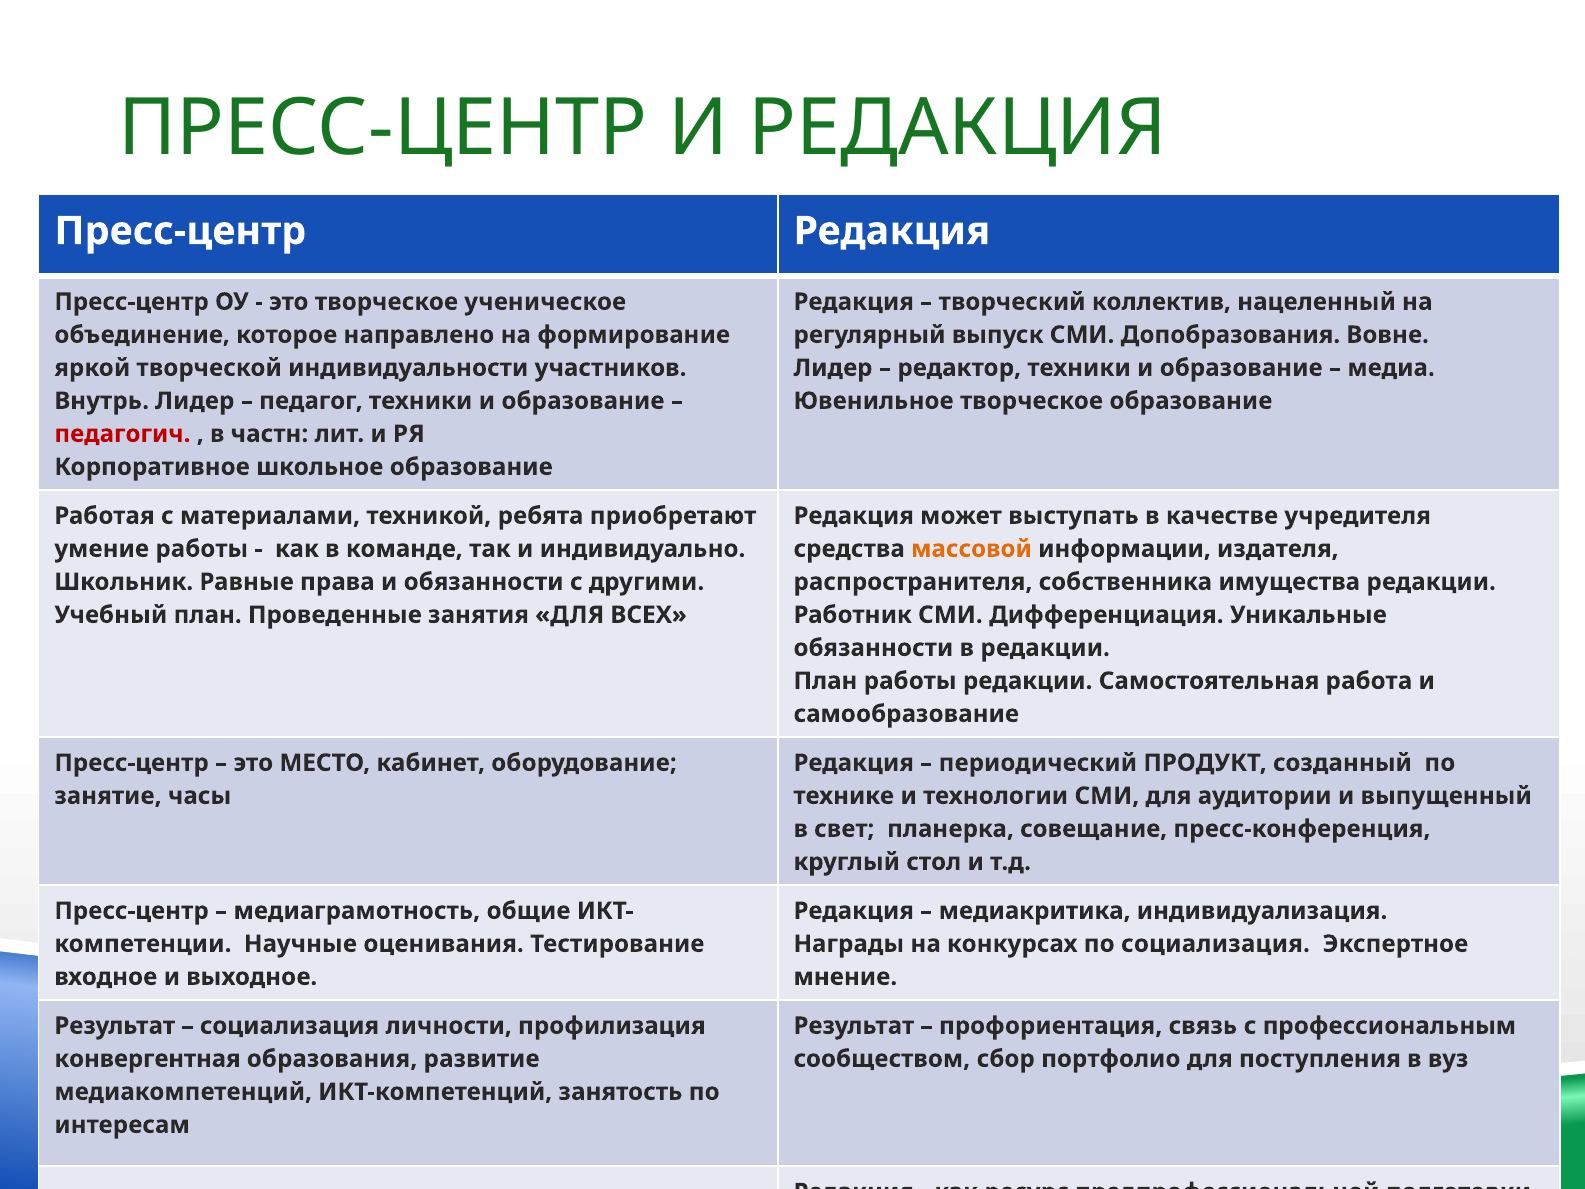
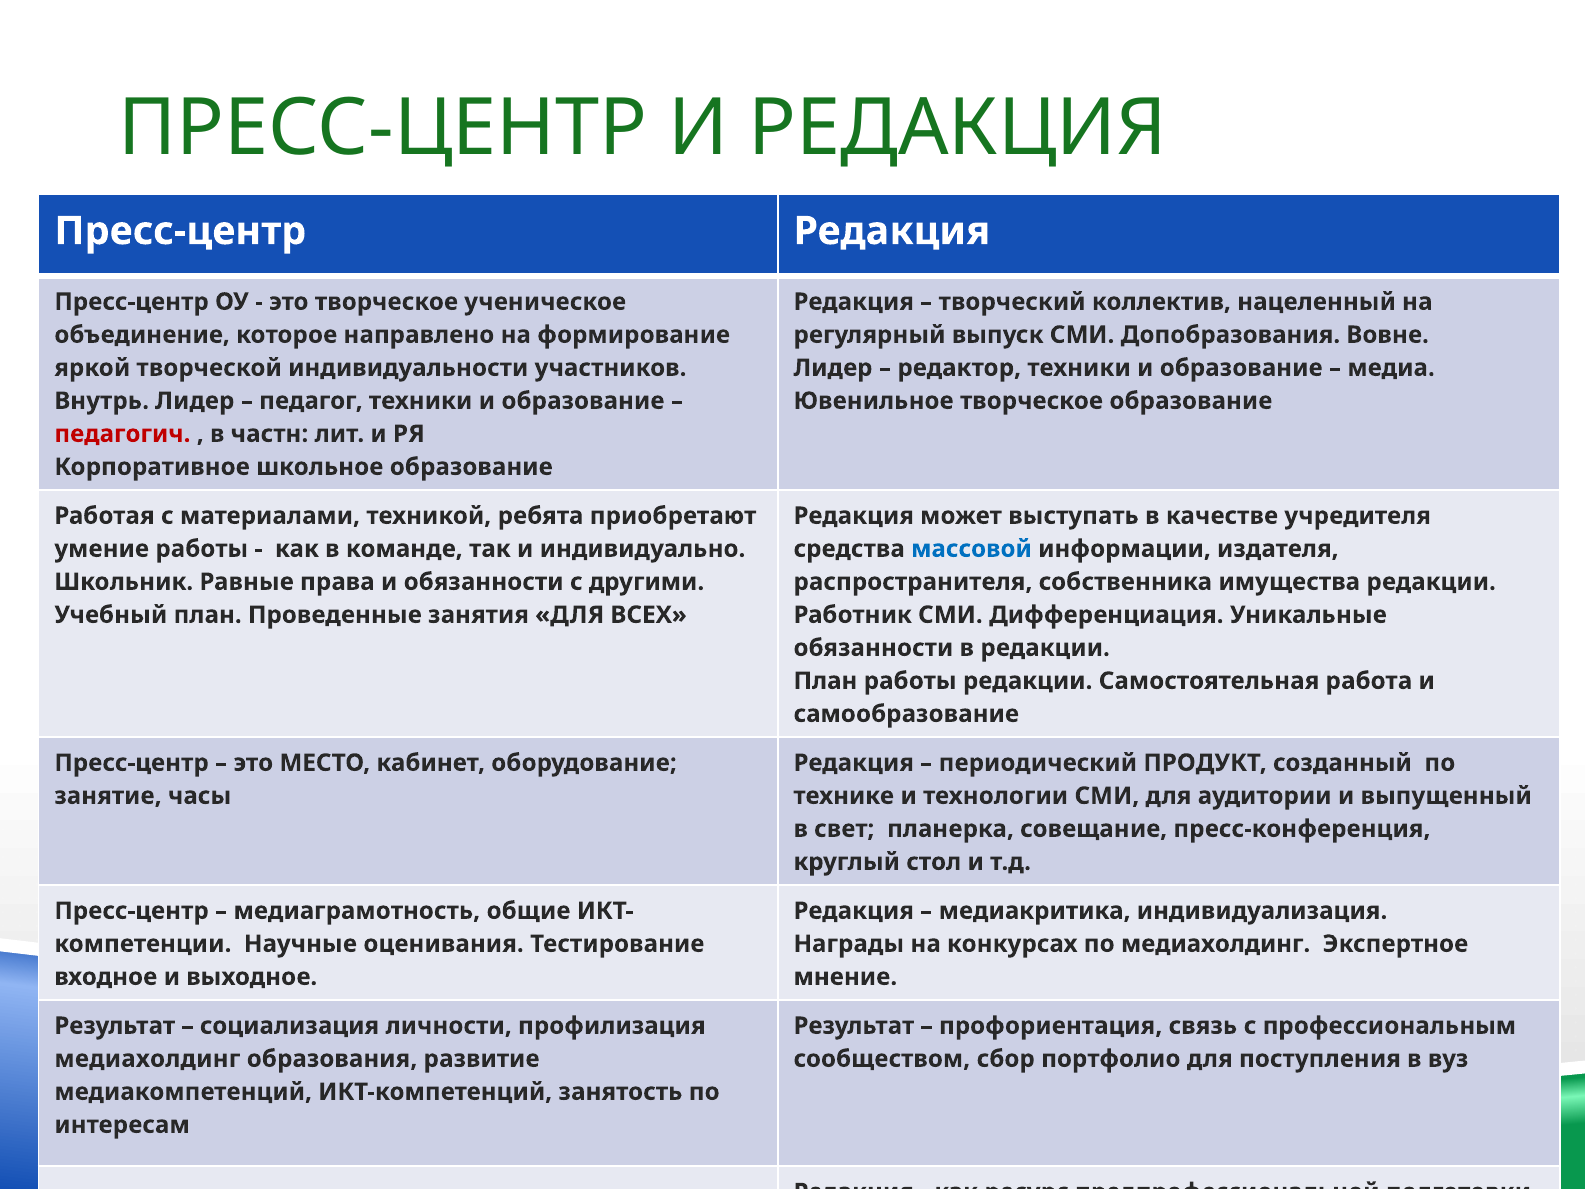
массовой colour: orange -> blue
по социализация: социализация -> медиахолдинг
конвергентная at (147, 1059): конвергентная -> медиахолдинг
